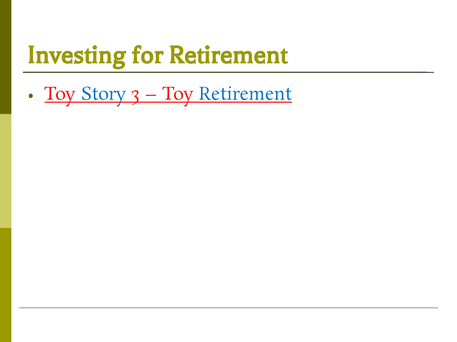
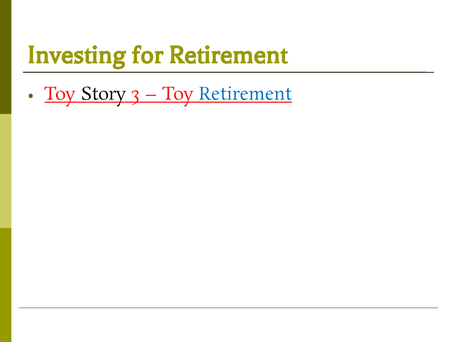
Story colour: blue -> black
